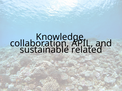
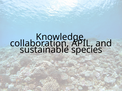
related: related -> species
